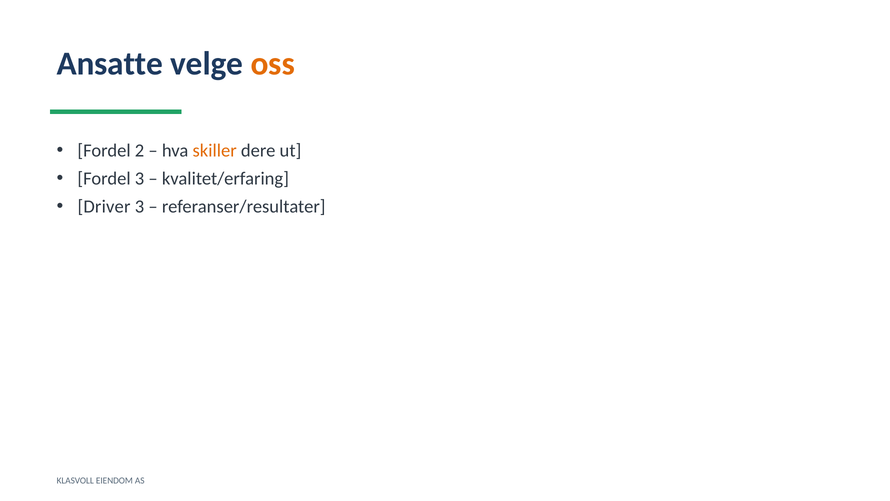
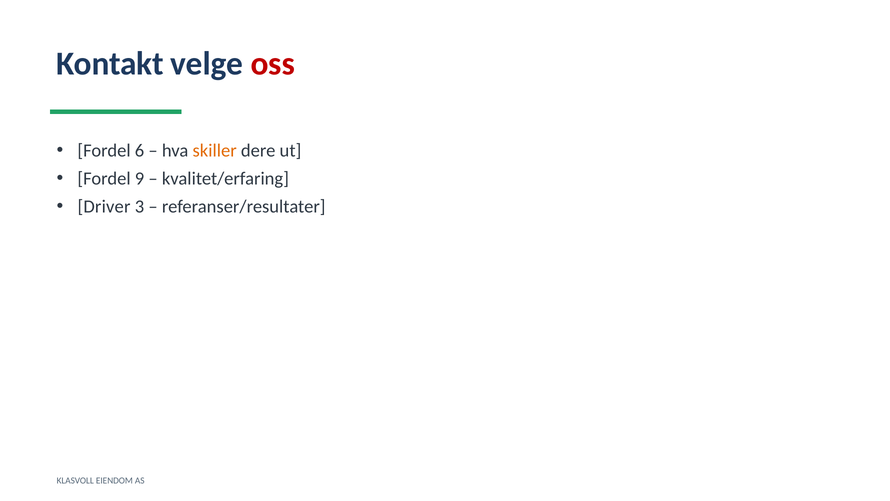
Ansatte: Ansatte -> Kontakt
oss colour: orange -> red
2: 2 -> 6
Fordel 3: 3 -> 9
